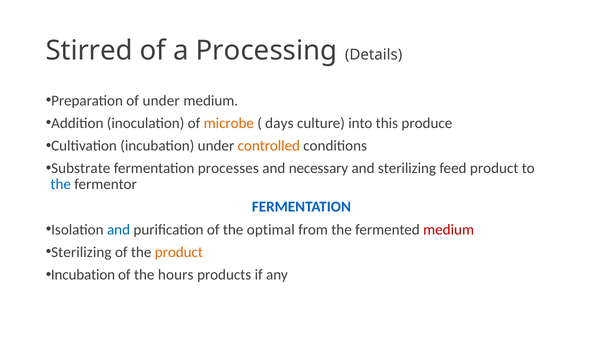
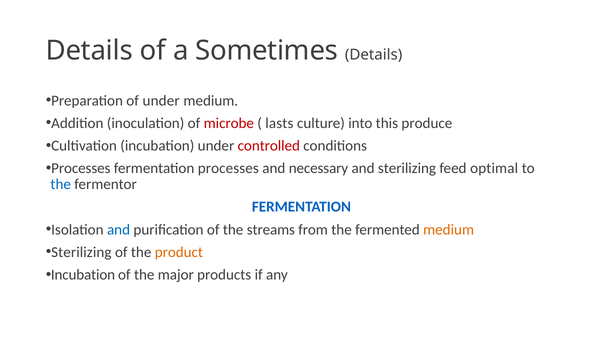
Stirred at (89, 51): Stirred -> Details
Processing: Processing -> Sometimes
microbe colour: orange -> red
days: days -> lasts
controlled colour: orange -> red
Substrate at (81, 168): Substrate -> Processes
feed product: product -> optimal
optimal: optimal -> streams
medium at (449, 230) colour: red -> orange
hours: hours -> major
